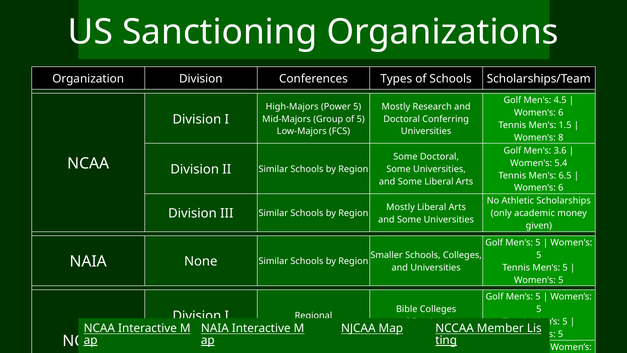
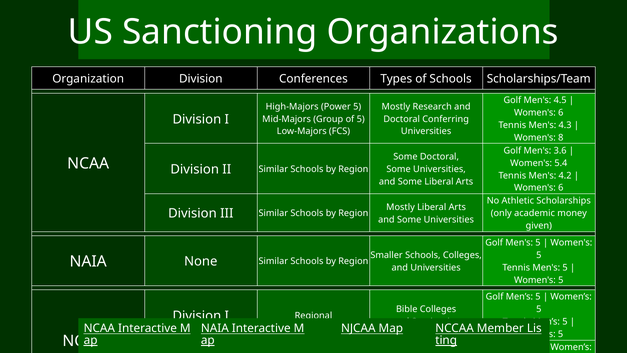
1.5: 1.5 -> 4.3
6.5: 6.5 -> 4.2
